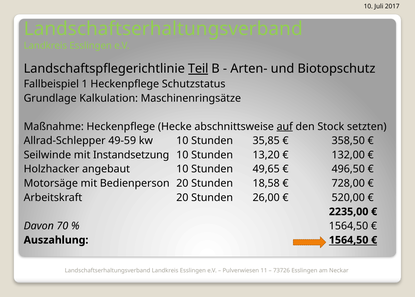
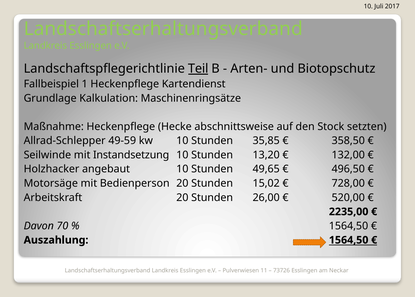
Schutzstatus: Schutzstatus -> Kartendienst
auf underline: present -> none
18,58: 18,58 -> 15,02
